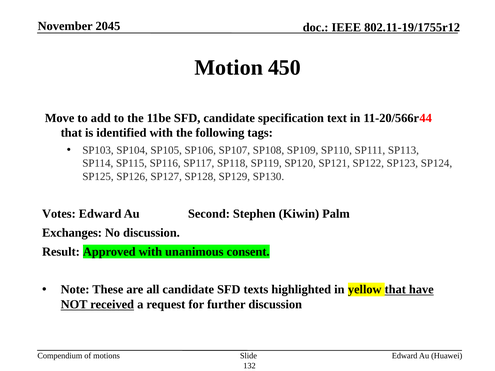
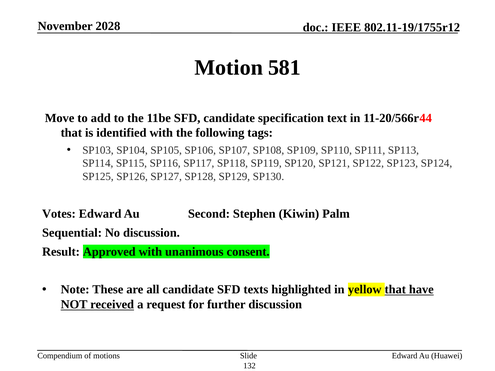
2045: 2045 -> 2028
450: 450 -> 581
Exchanges: Exchanges -> Sequential
